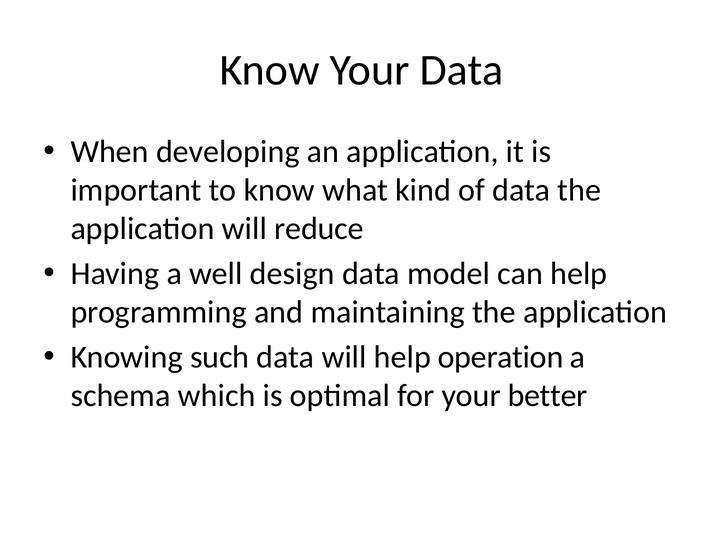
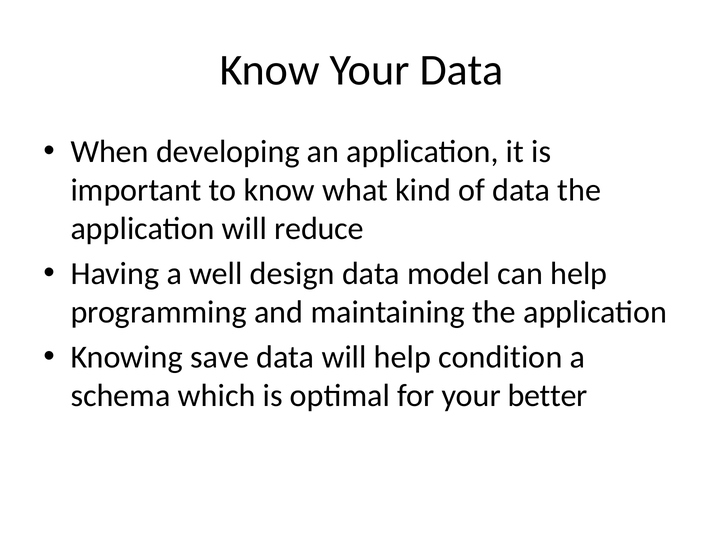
such: such -> save
operation: operation -> condition
